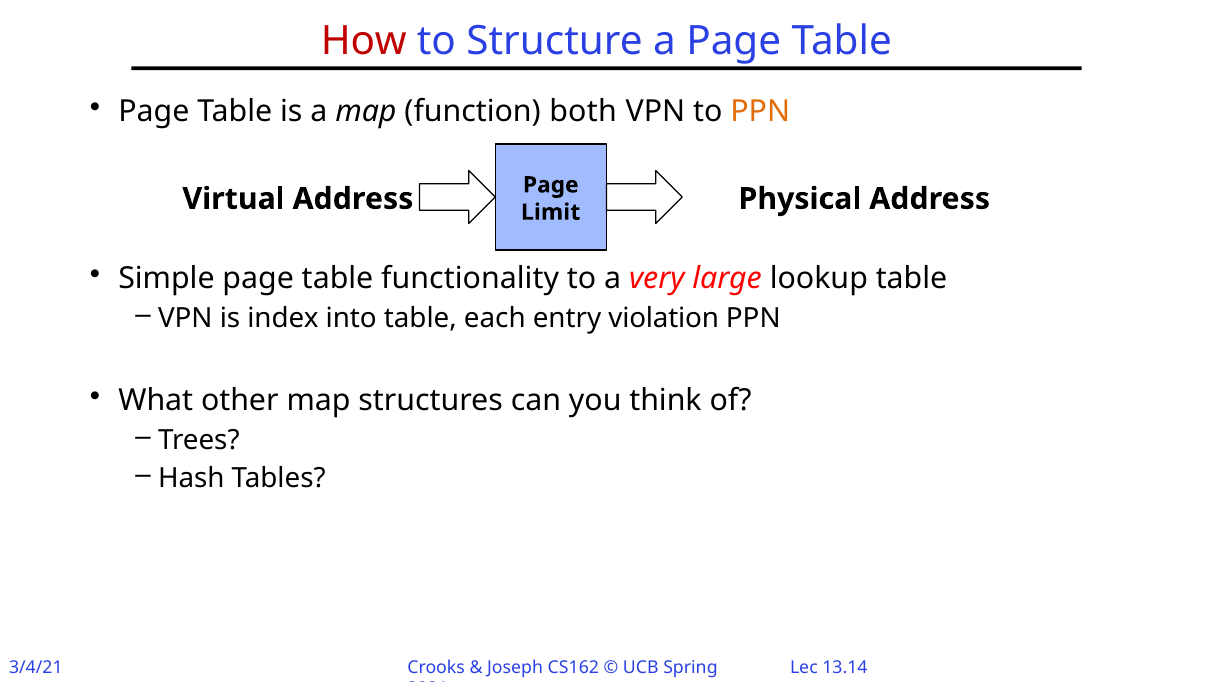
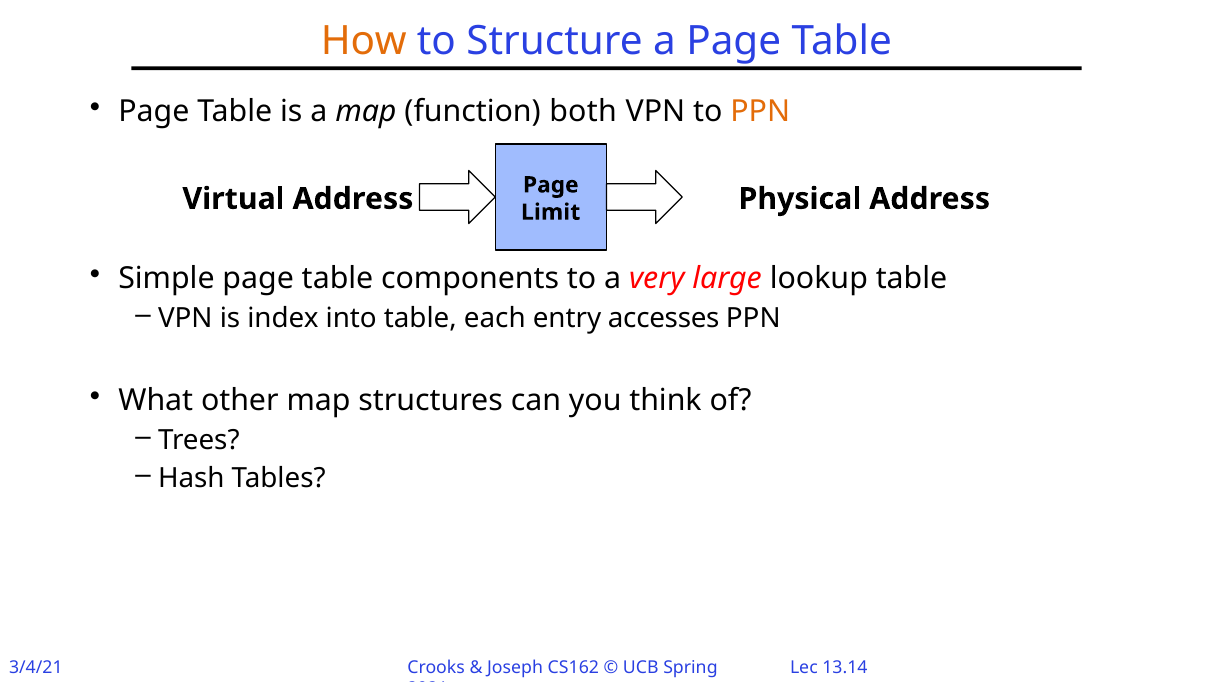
How colour: red -> orange
functionality: functionality -> components
violation: violation -> accesses
